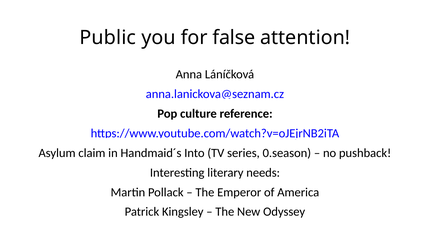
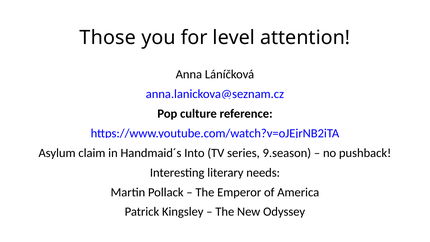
Public: Public -> Those
false: false -> level
0.season: 0.season -> 9.season
